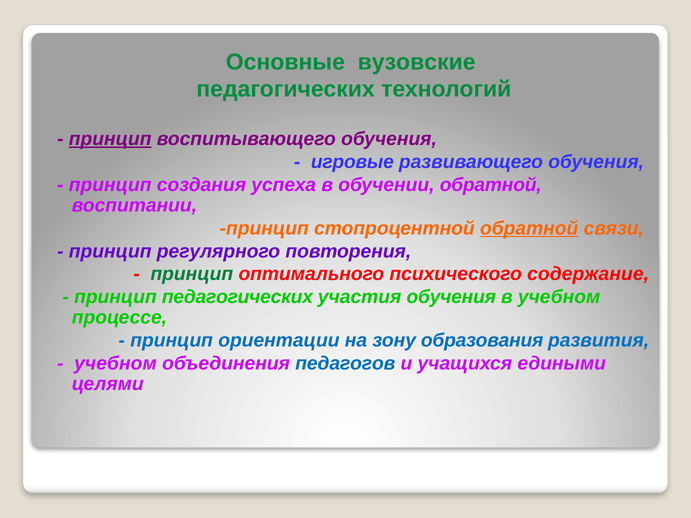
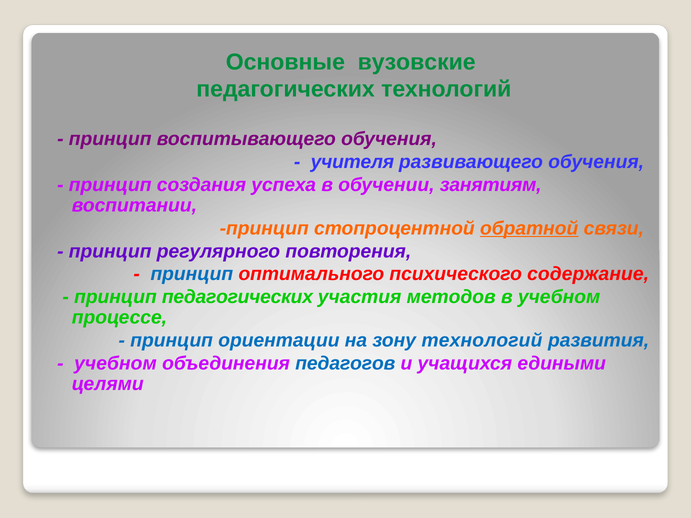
принцип at (110, 139) underline: present -> none
игровые: игровые -> учителя
обучении обратной: обратной -> занятиям
принцип at (192, 274) colour: green -> blue
участия обучения: обучения -> методов
зону образования: образования -> технологий
